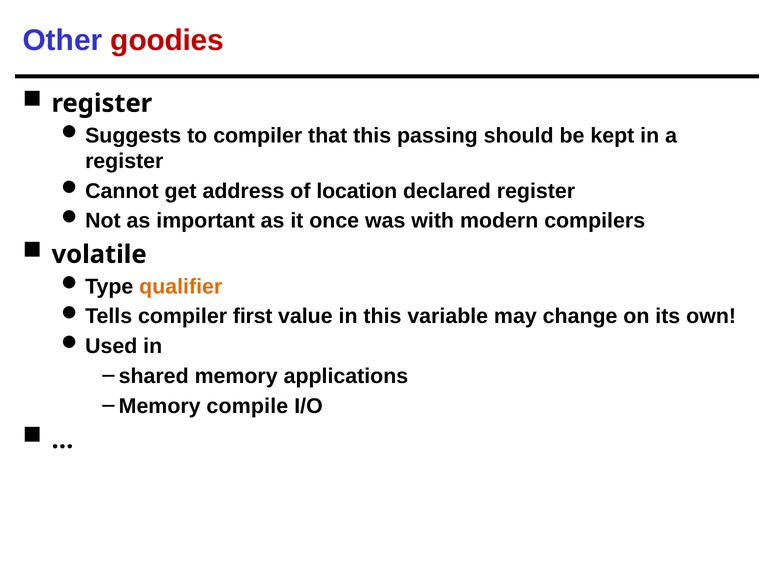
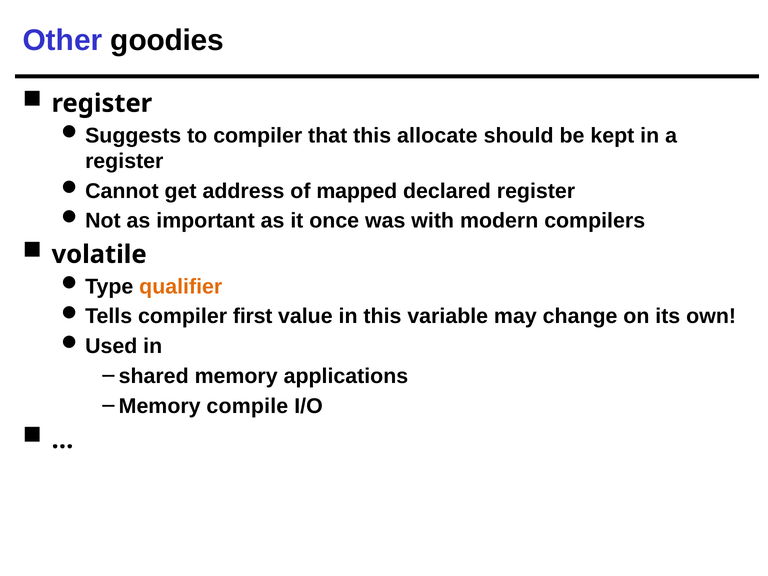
goodies colour: red -> black
passing: passing -> allocate
location: location -> mapped
